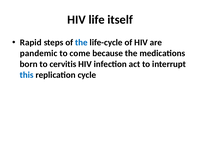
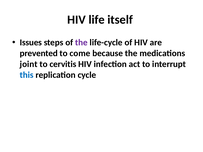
Rapid: Rapid -> Issues
the at (81, 43) colour: blue -> purple
pandemic: pandemic -> prevented
born: born -> joint
